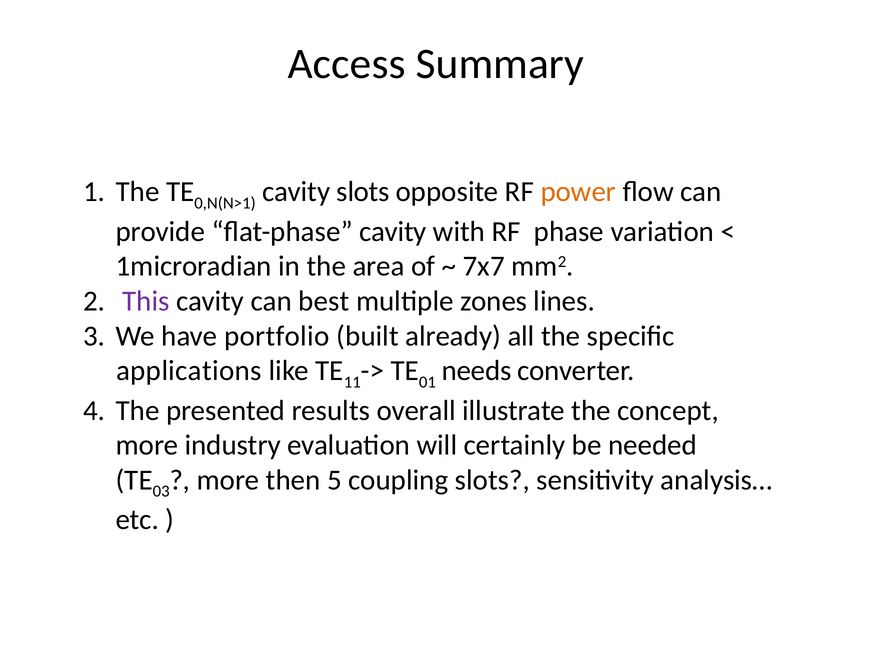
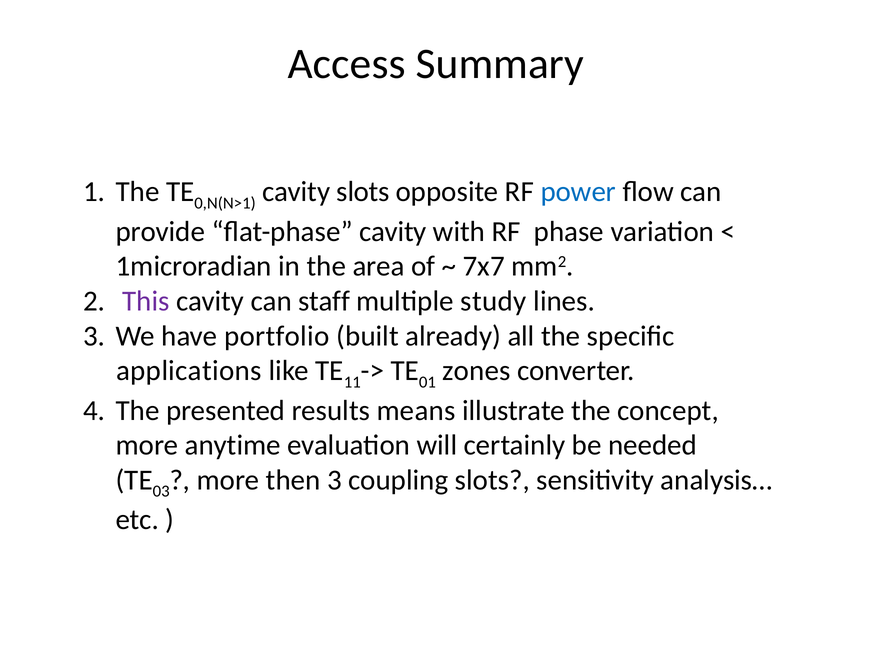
power colour: orange -> blue
best: best -> staff
zones: zones -> study
needs: needs -> zones
overall: overall -> means
industry: industry -> anytime
then 5: 5 -> 3
